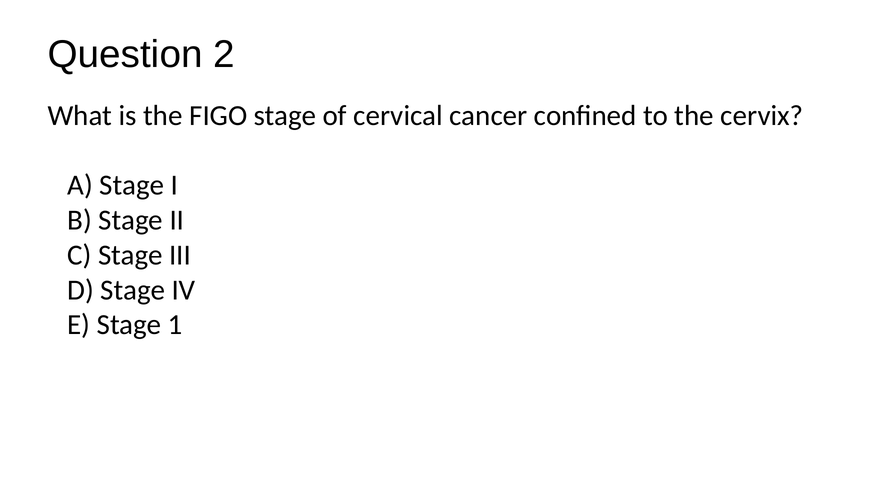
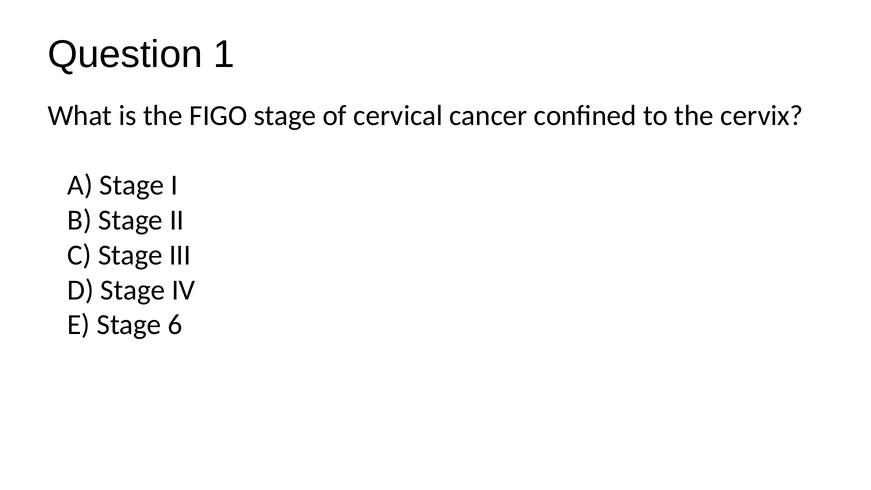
2: 2 -> 1
1: 1 -> 6
